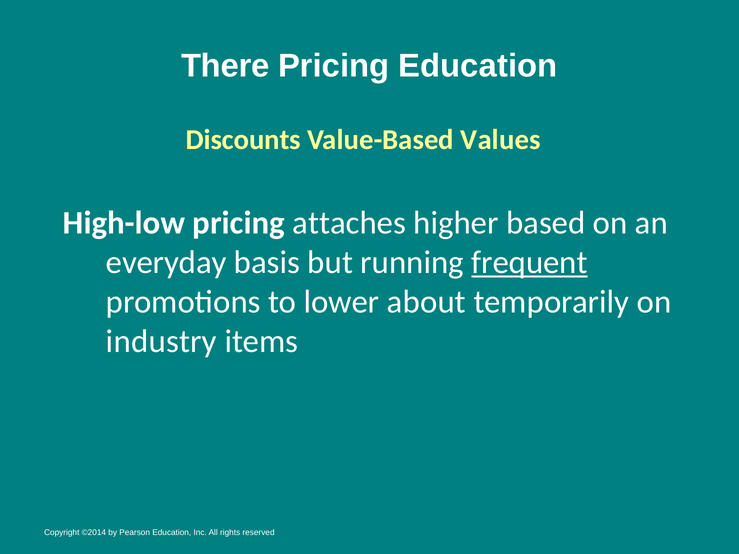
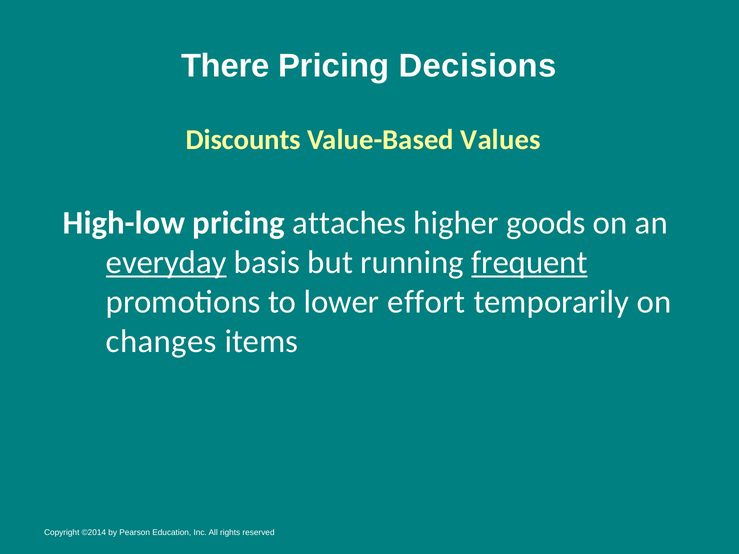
Pricing Education: Education -> Decisions
based: based -> goods
everyday underline: none -> present
about: about -> effort
industry: industry -> changes
